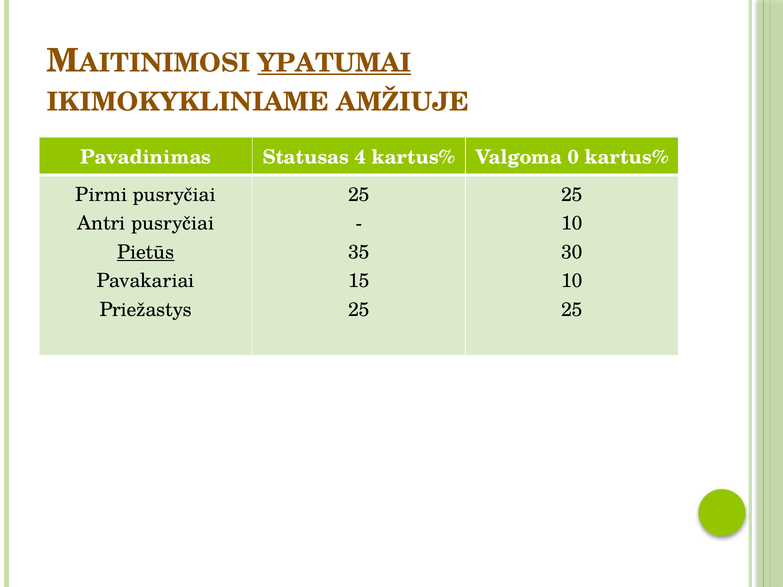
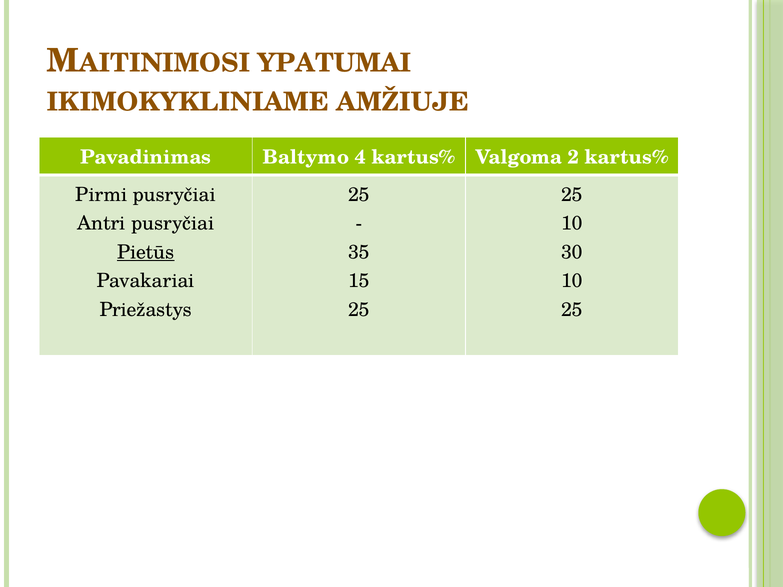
YPATUMAI underline: present -> none
Statusas: Statusas -> Baltymo
0: 0 -> 2
